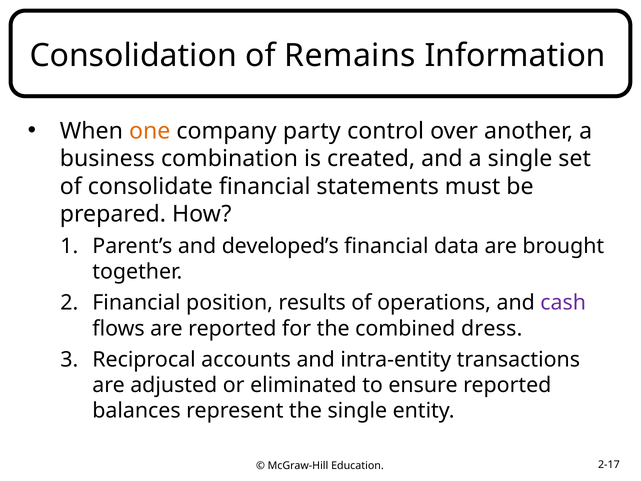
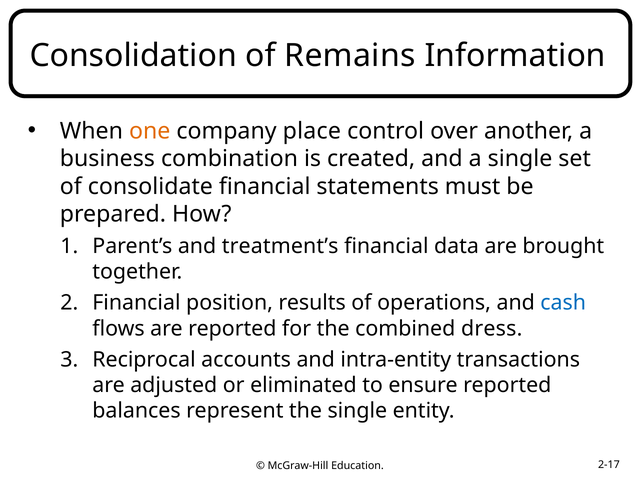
party: party -> place
developed’s: developed’s -> treatment’s
cash colour: purple -> blue
